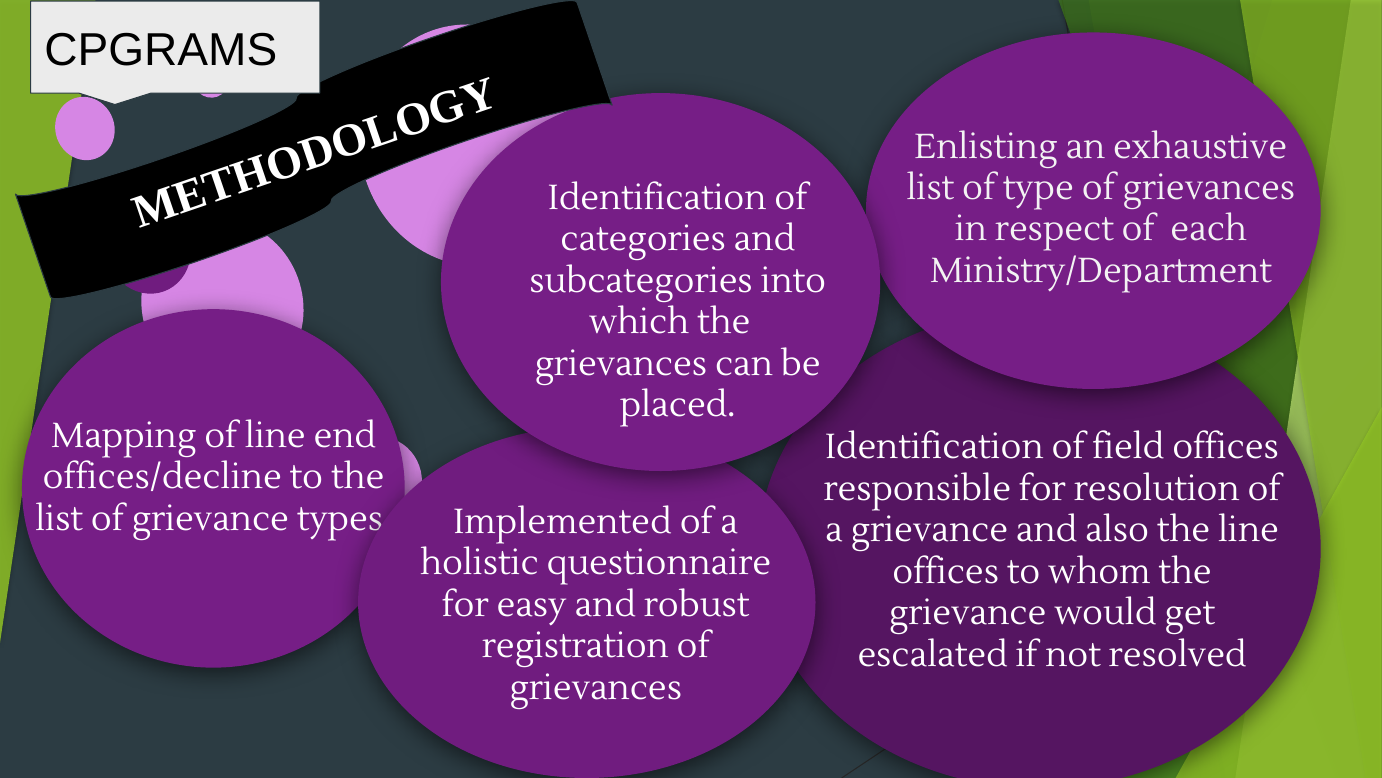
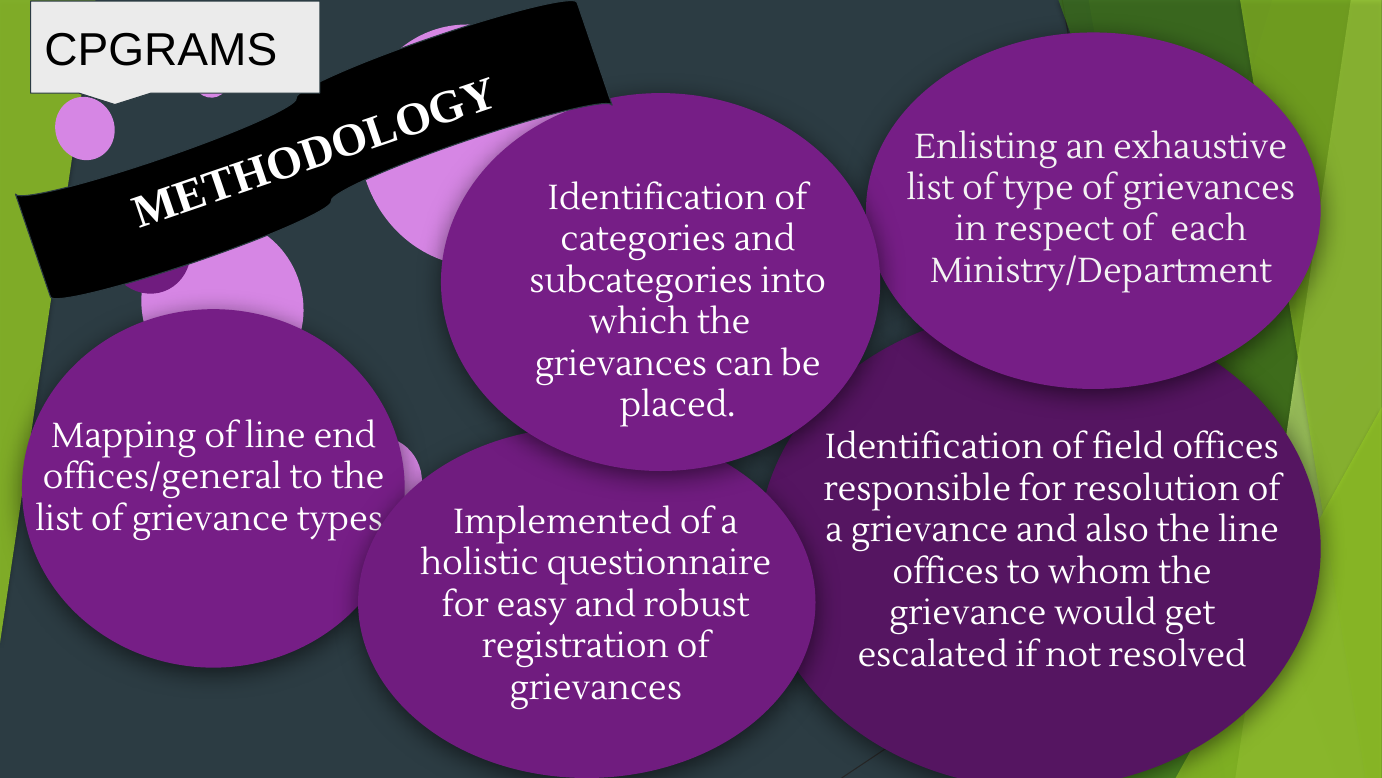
offices/decline: offices/decline -> offices/general
